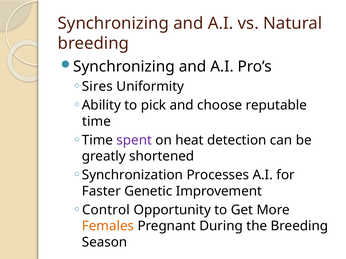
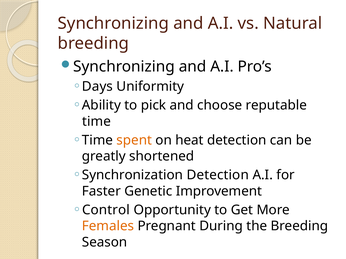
Sires: Sires -> Days
spent colour: purple -> orange
Synchronization Processes: Processes -> Detection
